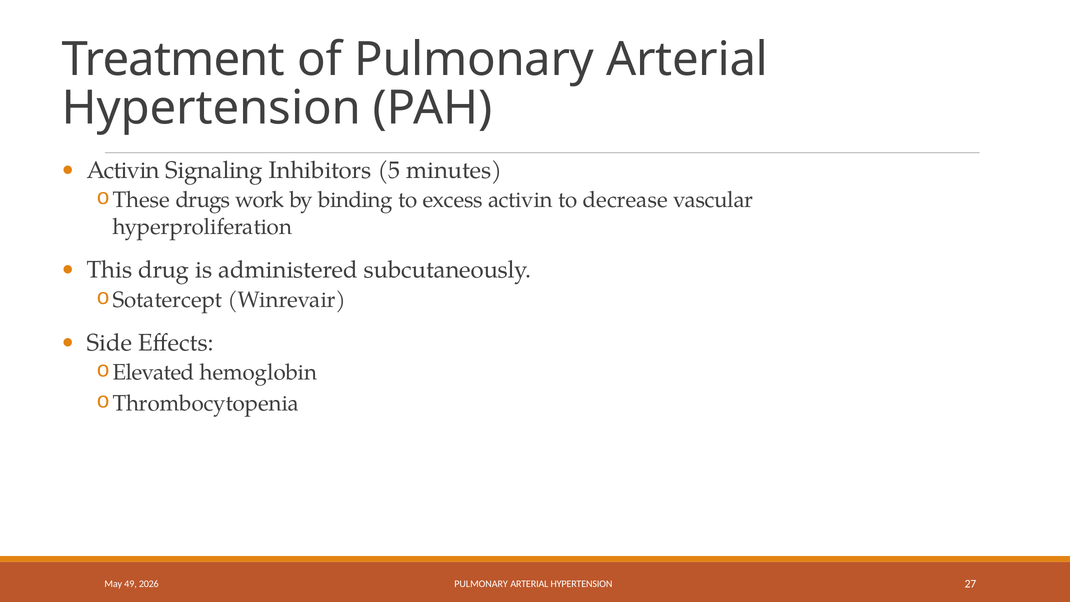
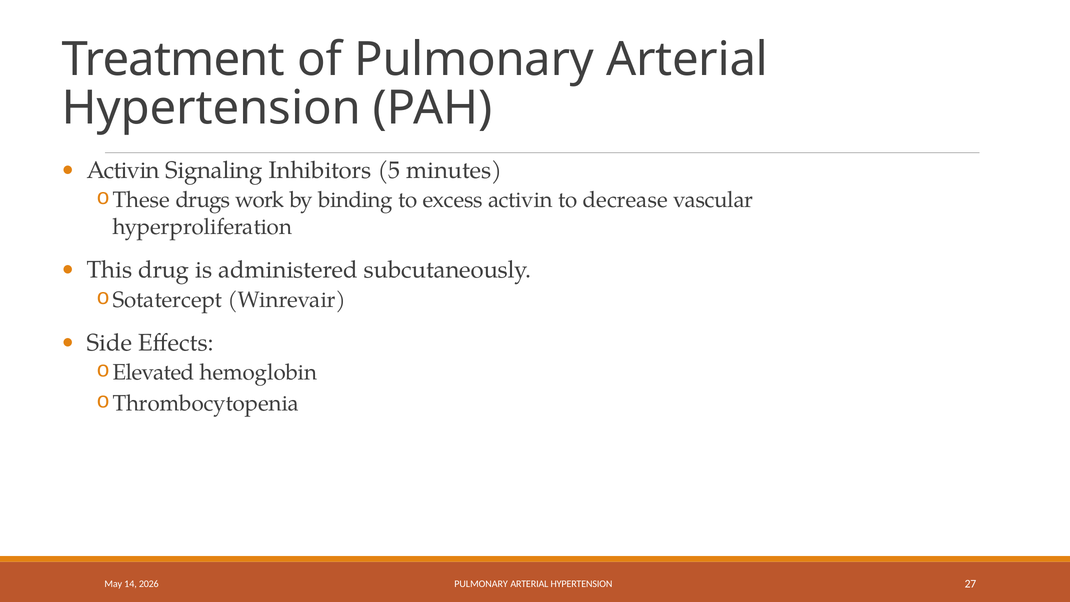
49: 49 -> 14
